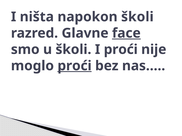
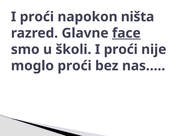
ništa at (37, 17): ništa -> proći
napokon školi: školi -> ništa
proći at (75, 66) underline: present -> none
